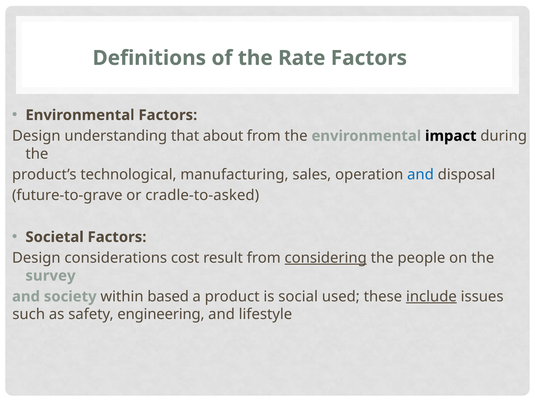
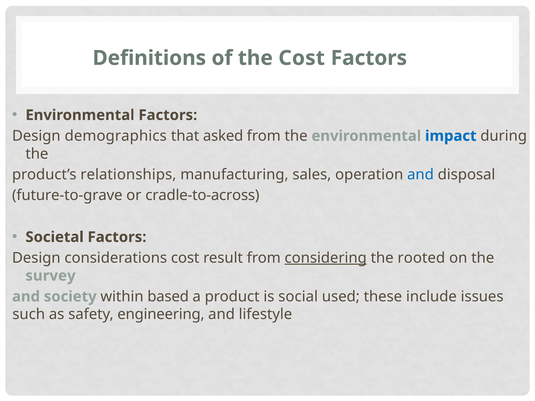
the Rate: Rate -> Cost
understanding: understanding -> demographics
about: about -> asked
impact colour: black -> blue
technological: technological -> relationships
cradle-to-asked: cradle-to-asked -> cradle-to-across
people: people -> rooted
include underline: present -> none
